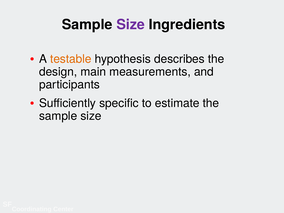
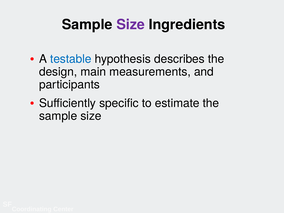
testable colour: orange -> blue
